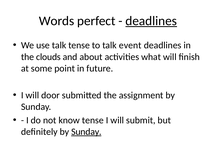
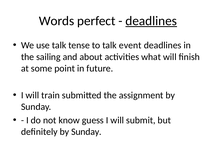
clouds: clouds -> sailing
door: door -> train
know tense: tense -> guess
Sunday at (86, 132) underline: present -> none
